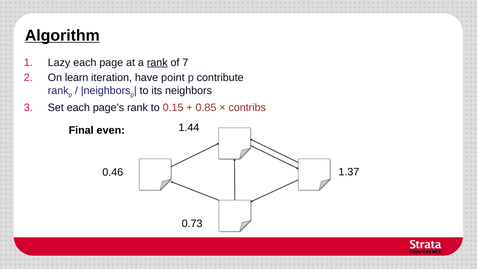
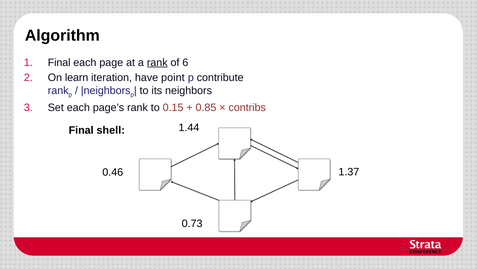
Algorithm underline: present -> none
1 Lazy: Lazy -> Final
7: 7 -> 6
even: even -> shell
